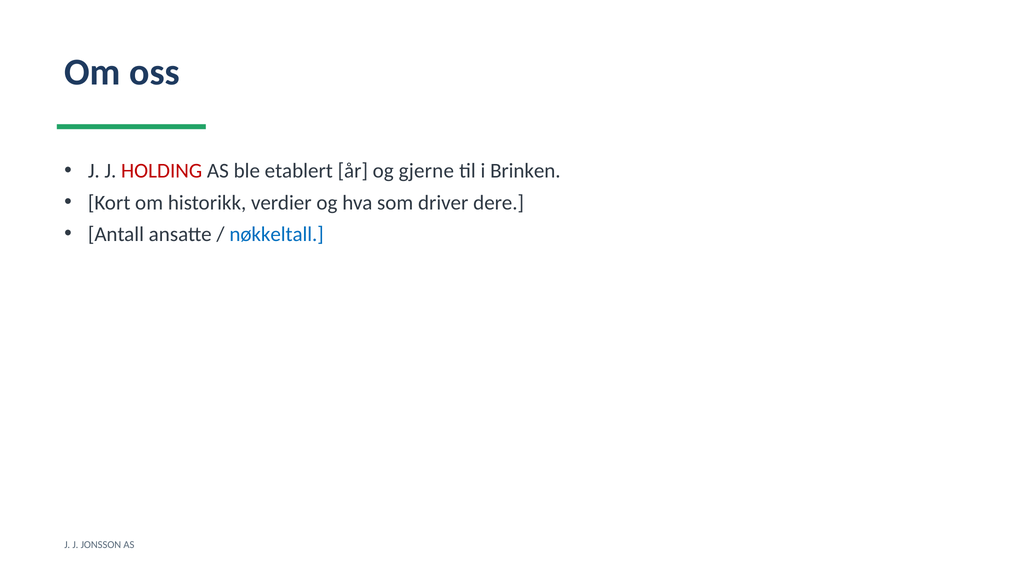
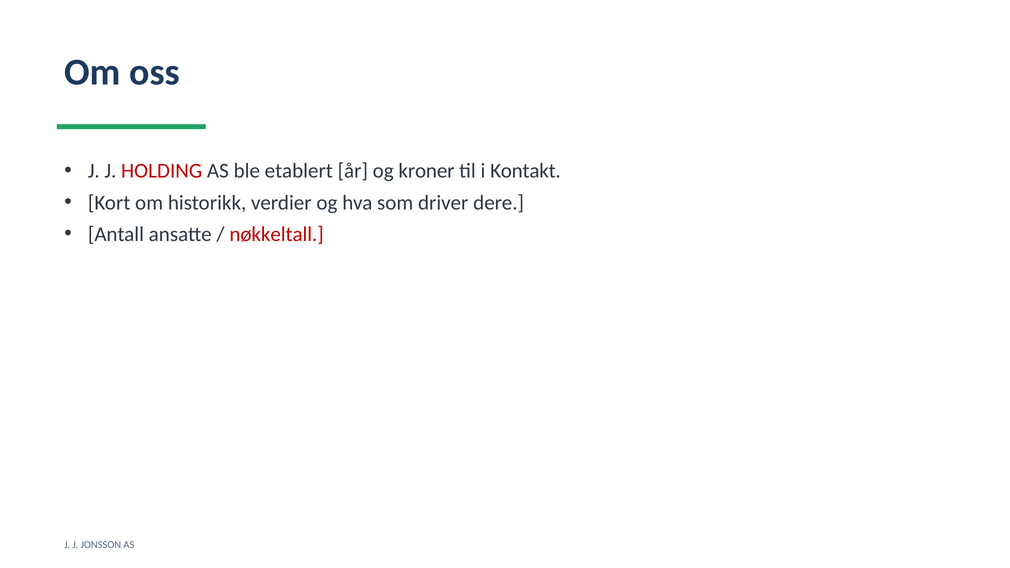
gjerne: gjerne -> kroner
Brinken: Brinken -> Kontakt
nøkkeltall colour: blue -> red
